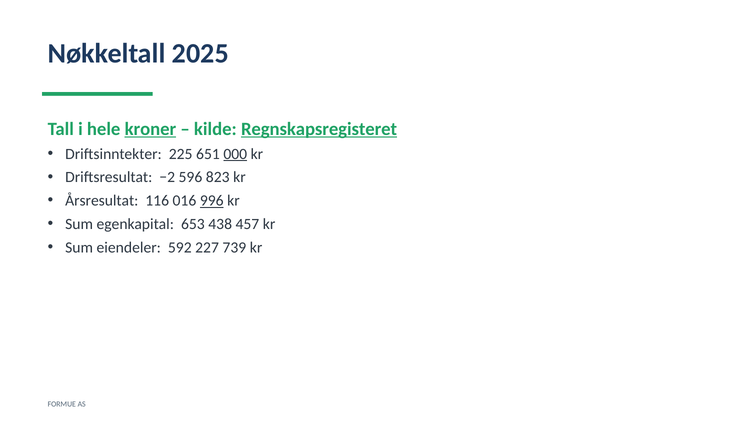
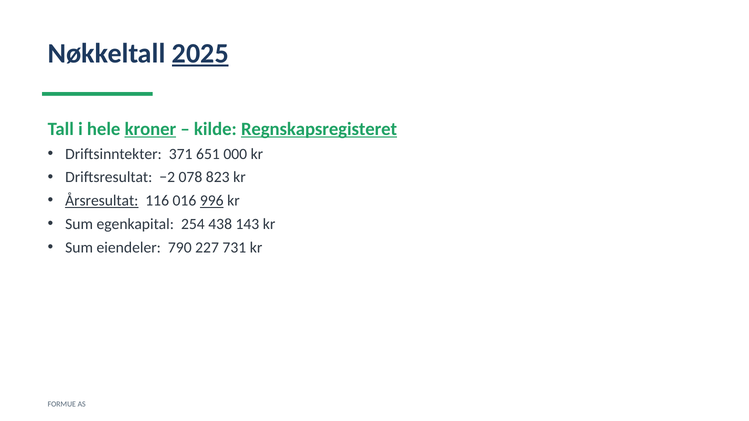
2025 underline: none -> present
225: 225 -> 371
000 underline: present -> none
596: 596 -> 078
Årsresultat underline: none -> present
653: 653 -> 254
457: 457 -> 143
592: 592 -> 790
739: 739 -> 731
